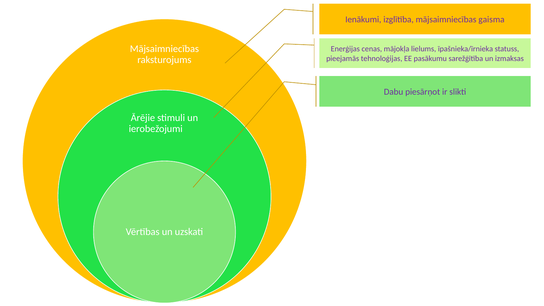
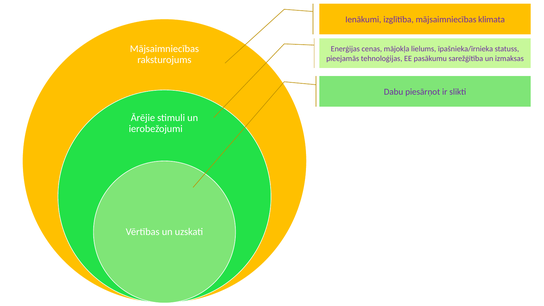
gaisma: gaisma -> klimata
